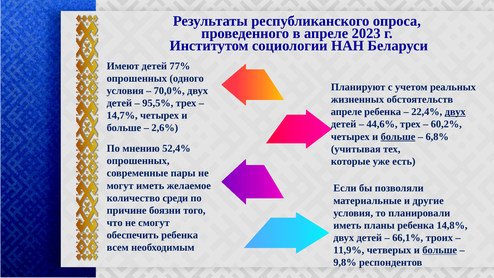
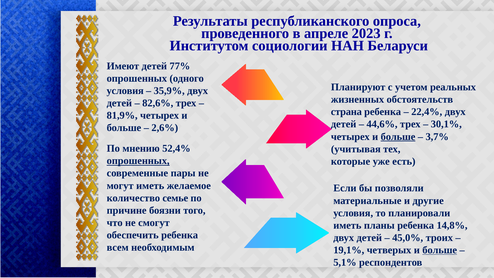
70,0%: 70,0% -> 35,9%
95,5%: 95,5% -> 82,6%
апреле at (346, 112): апреле -> страна
двух at (455, 112) underline: present -> none
14,7%: 14,7% -> 81,9%
60,2%: 60,2% -> 30,1%
6,8%: 6,8% -> 3,7%
опрошенных at (138, 161) underline: none -> present
среди: среди -> семье
66,1%: 66,1% -> 45,0%
11,9%: 11,9% -> 19,1%
9,8%: 9,8% -> 5,1%
